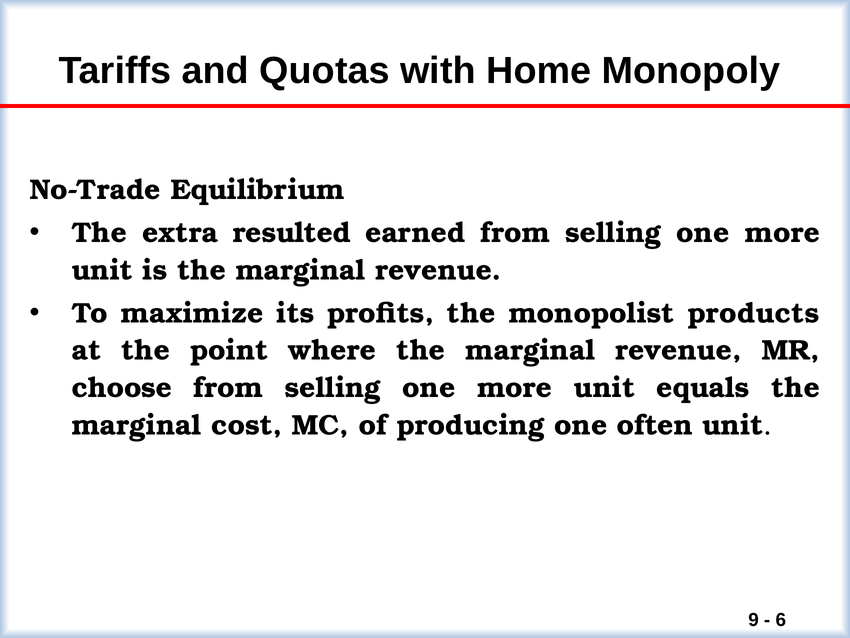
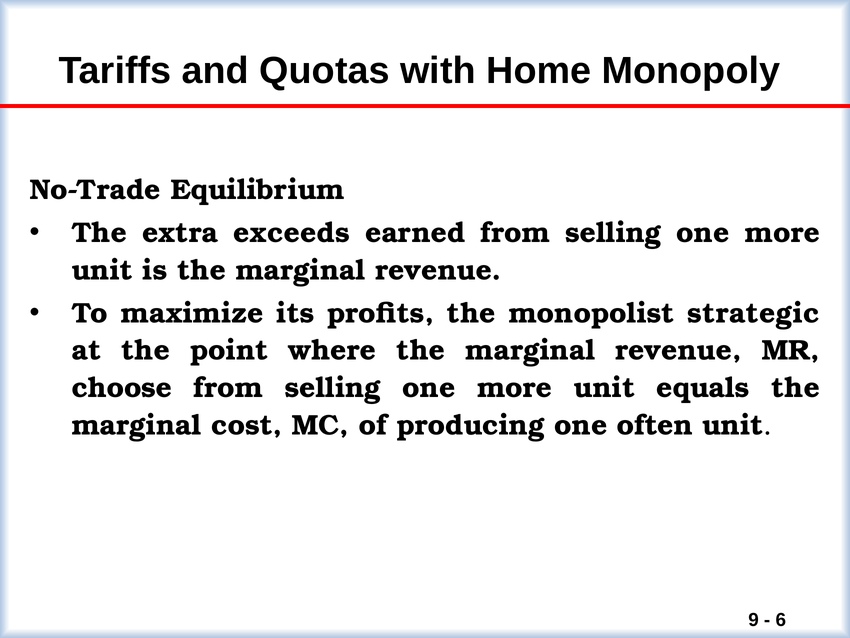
resulted: resulted -> exceeds
products: products -> strategic
